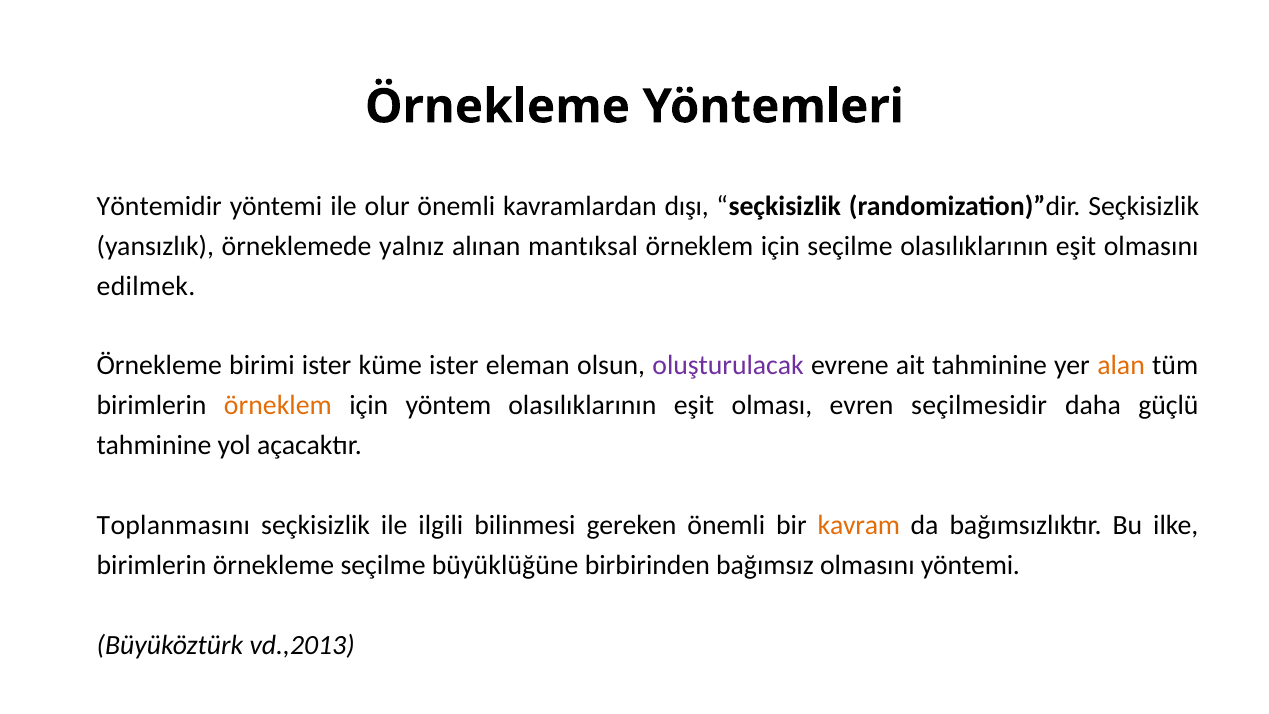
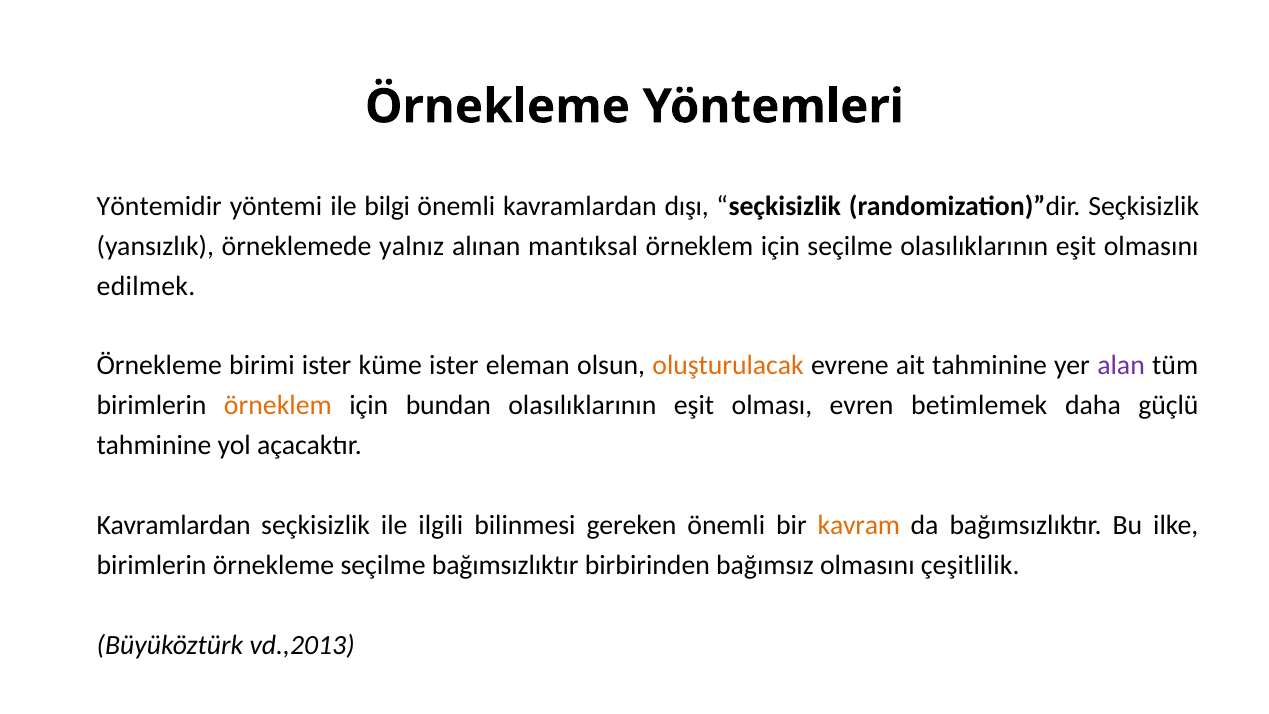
olur: olur -> bilgi
oluşturulacak colour: purple -> orange
alan colour: orange -> purple
yöntem: yöntem -> bundan
seçilmesidir: seçilmesidir -> betimlemek
Toplanmasını at (173, 525): Toplanmasını -> Kavramlardan
seçilme büyüklüğüne: büyüklüğüne -> bağımsızlıktır
olmasını yöntemi: yöntemi -> çeşitlilik
